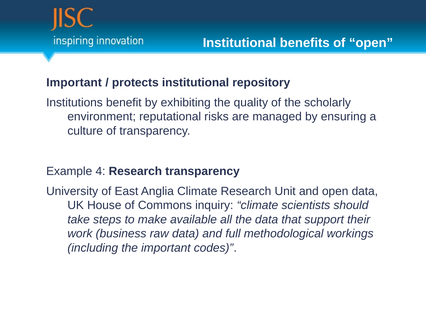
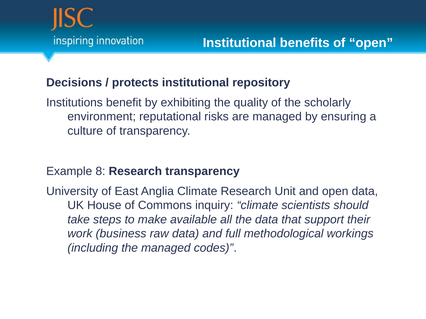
Important at (74, 83): Important -> Decisions
4: 4 -> 8
the important: important -> managed
